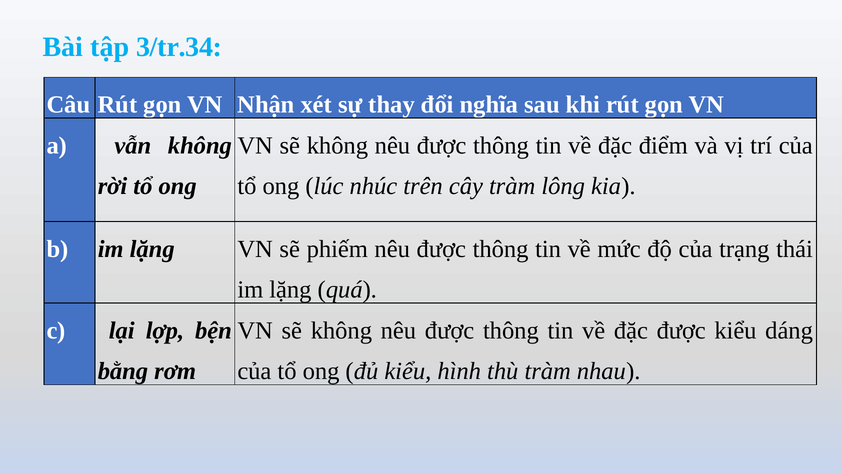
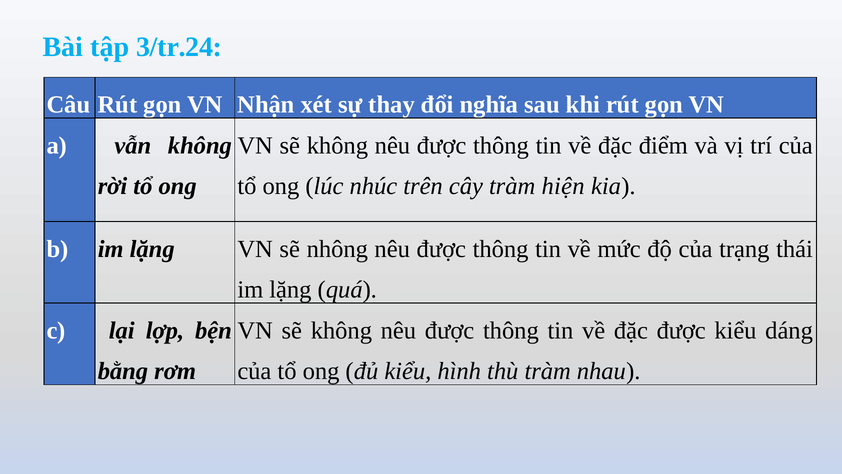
3/tr.34: 3/tr.34 -> 3/tr.24
lông: lông -> hiện
phiếm: phiếm -> nhông
